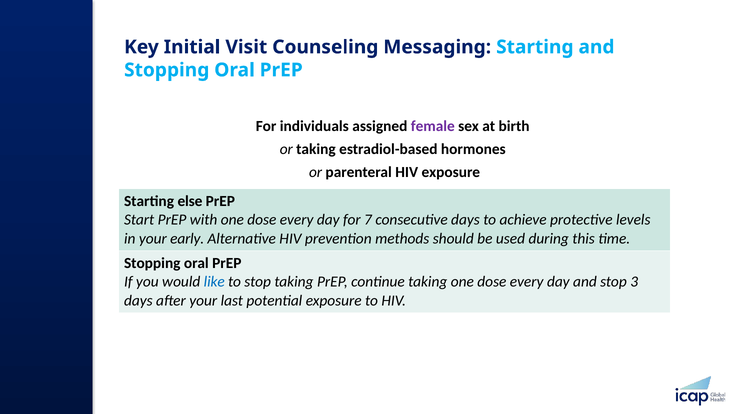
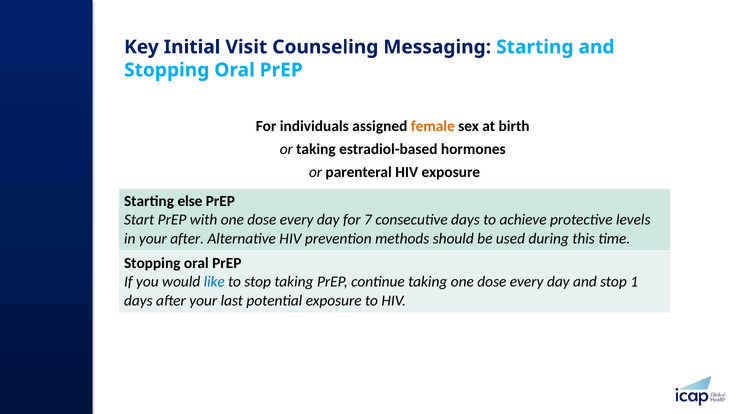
female colour: purple -> orange
your early: early -> after
3: 3 -> 1
